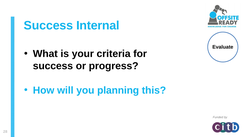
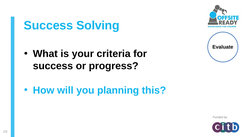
Internal: Internal -> Solving
